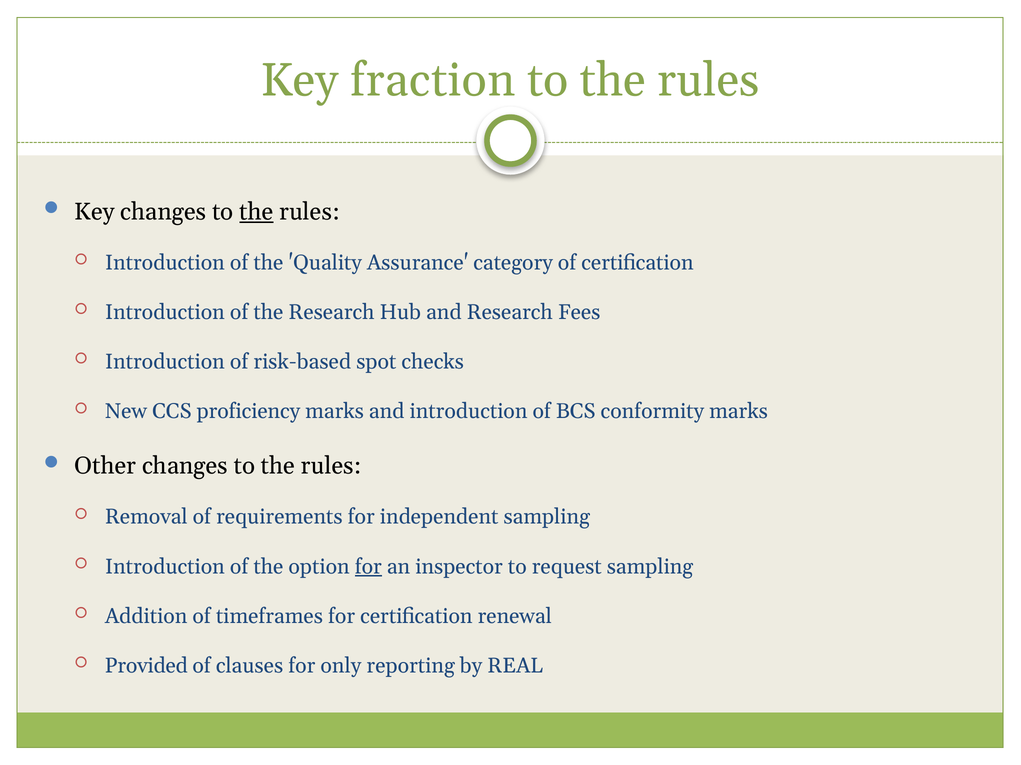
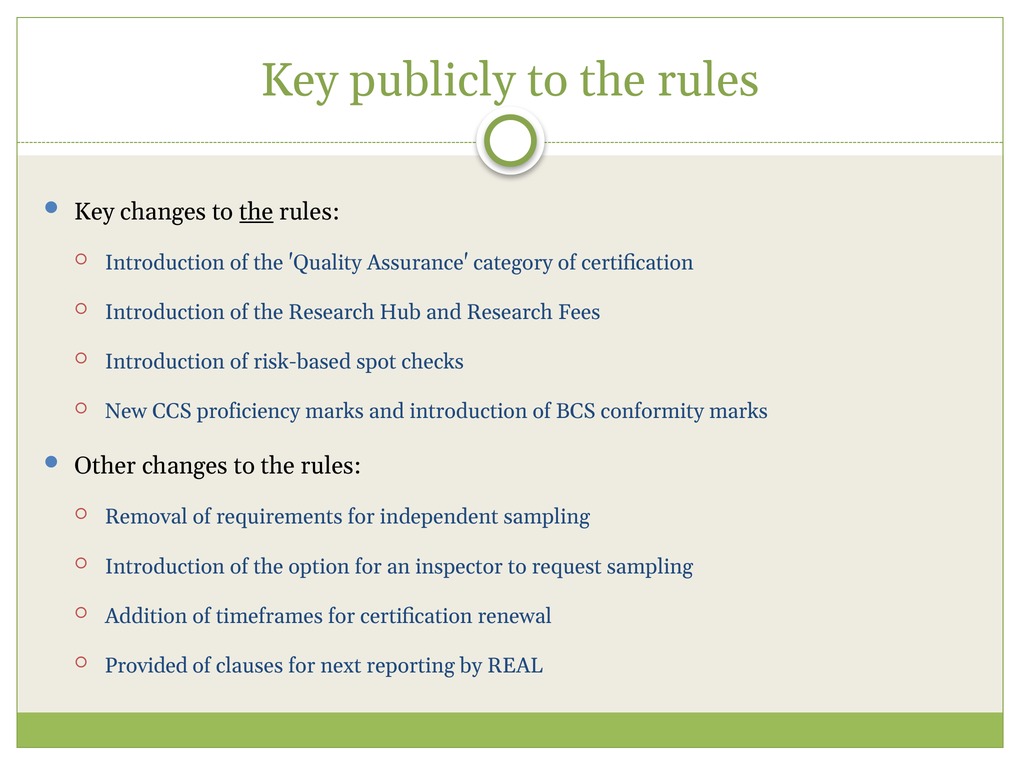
fraction: fraction -> publicly
for at (368, 567) underline: present -> none
only: only -> next
